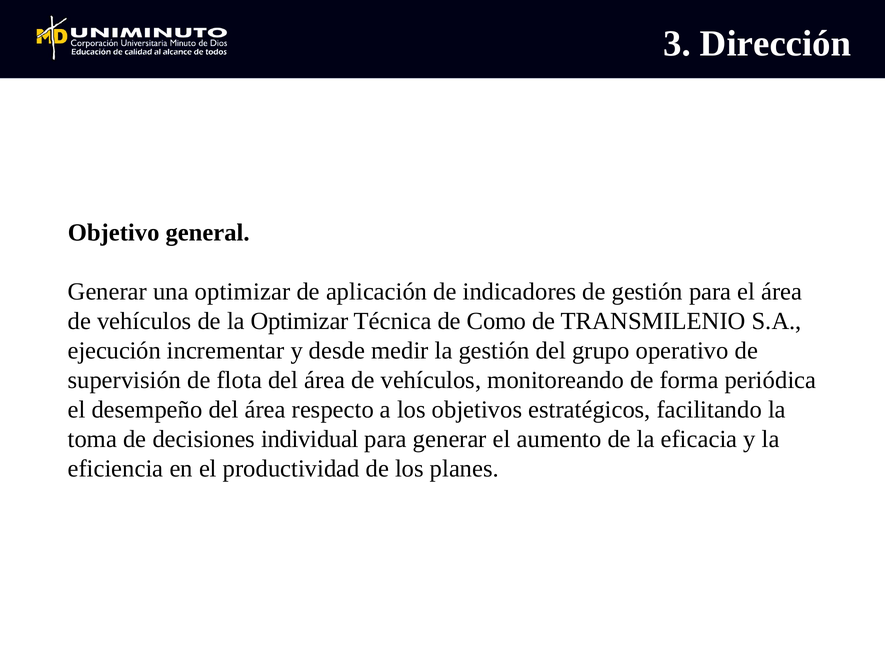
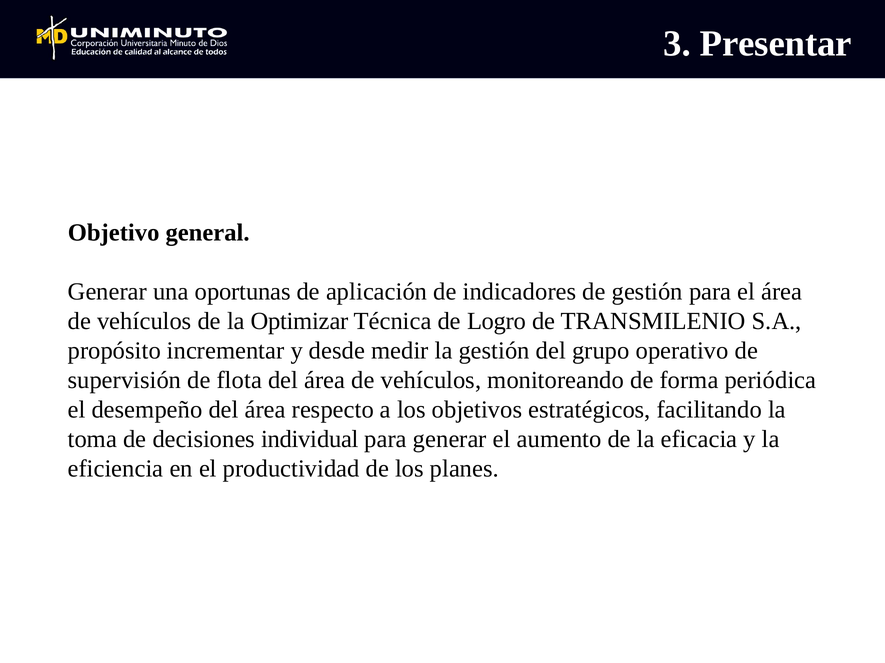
Dirección: Dirección -> Presentar
una optimizar: optimizar -> oportunas
Como: Como -> Logro
ejecución: ejecución -> propósito
